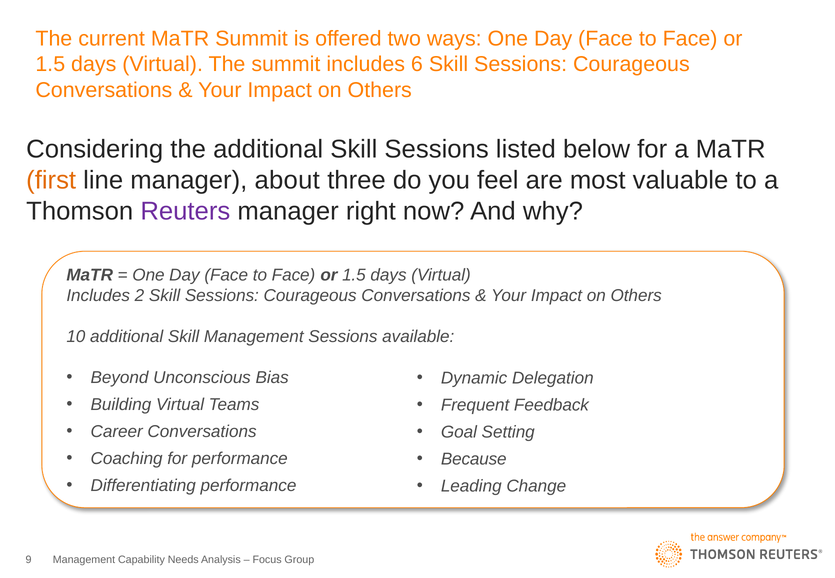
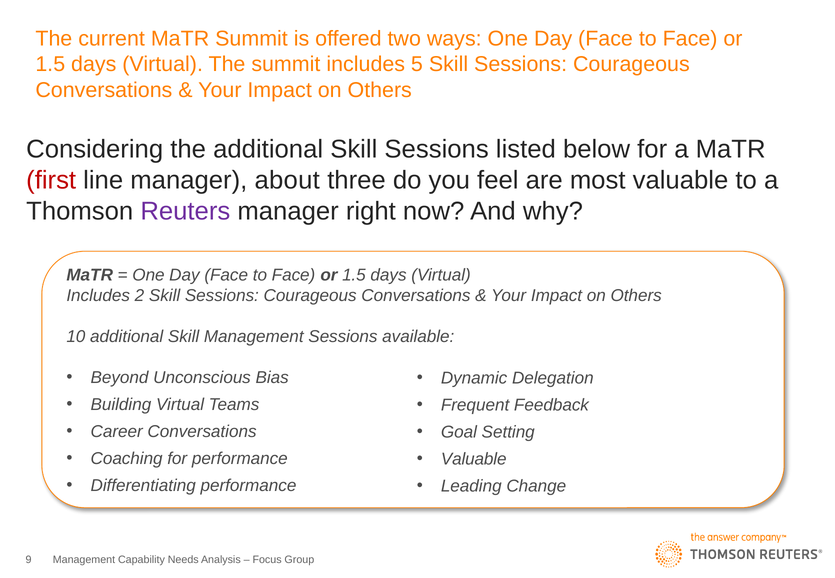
6: 6 -> 5
first colour: orange -> red
Because at (474, 459): Because -> Valuable
